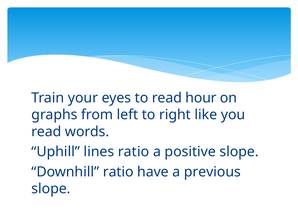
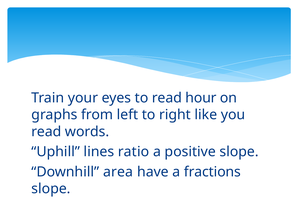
Downhill ratio: ratio -> area
previous: previous -> fractions
